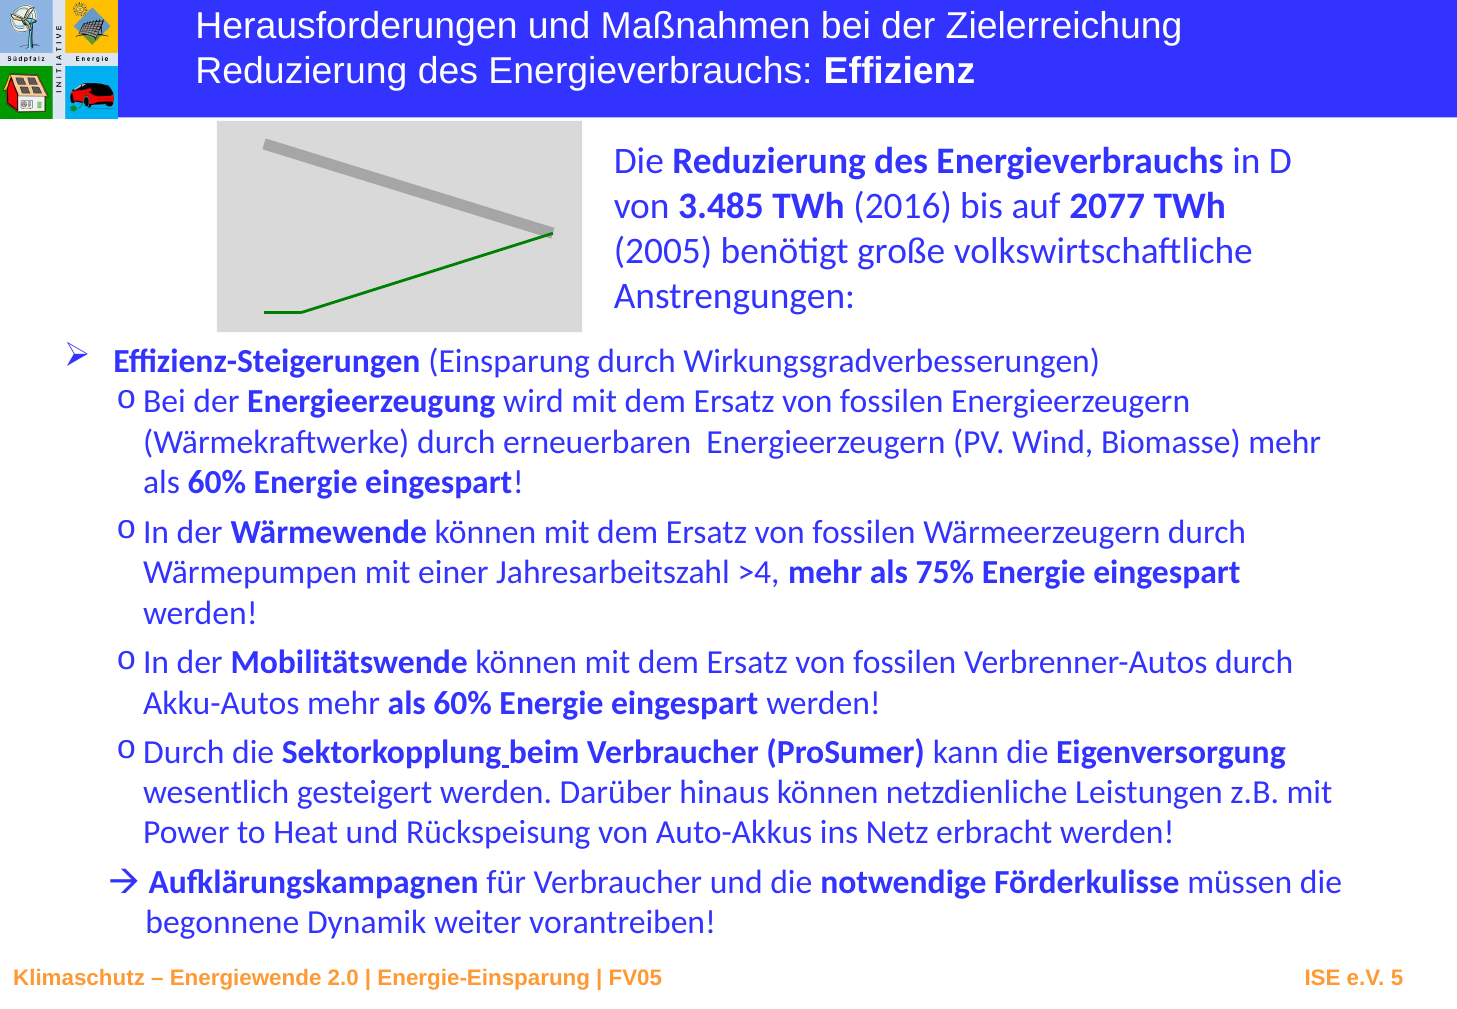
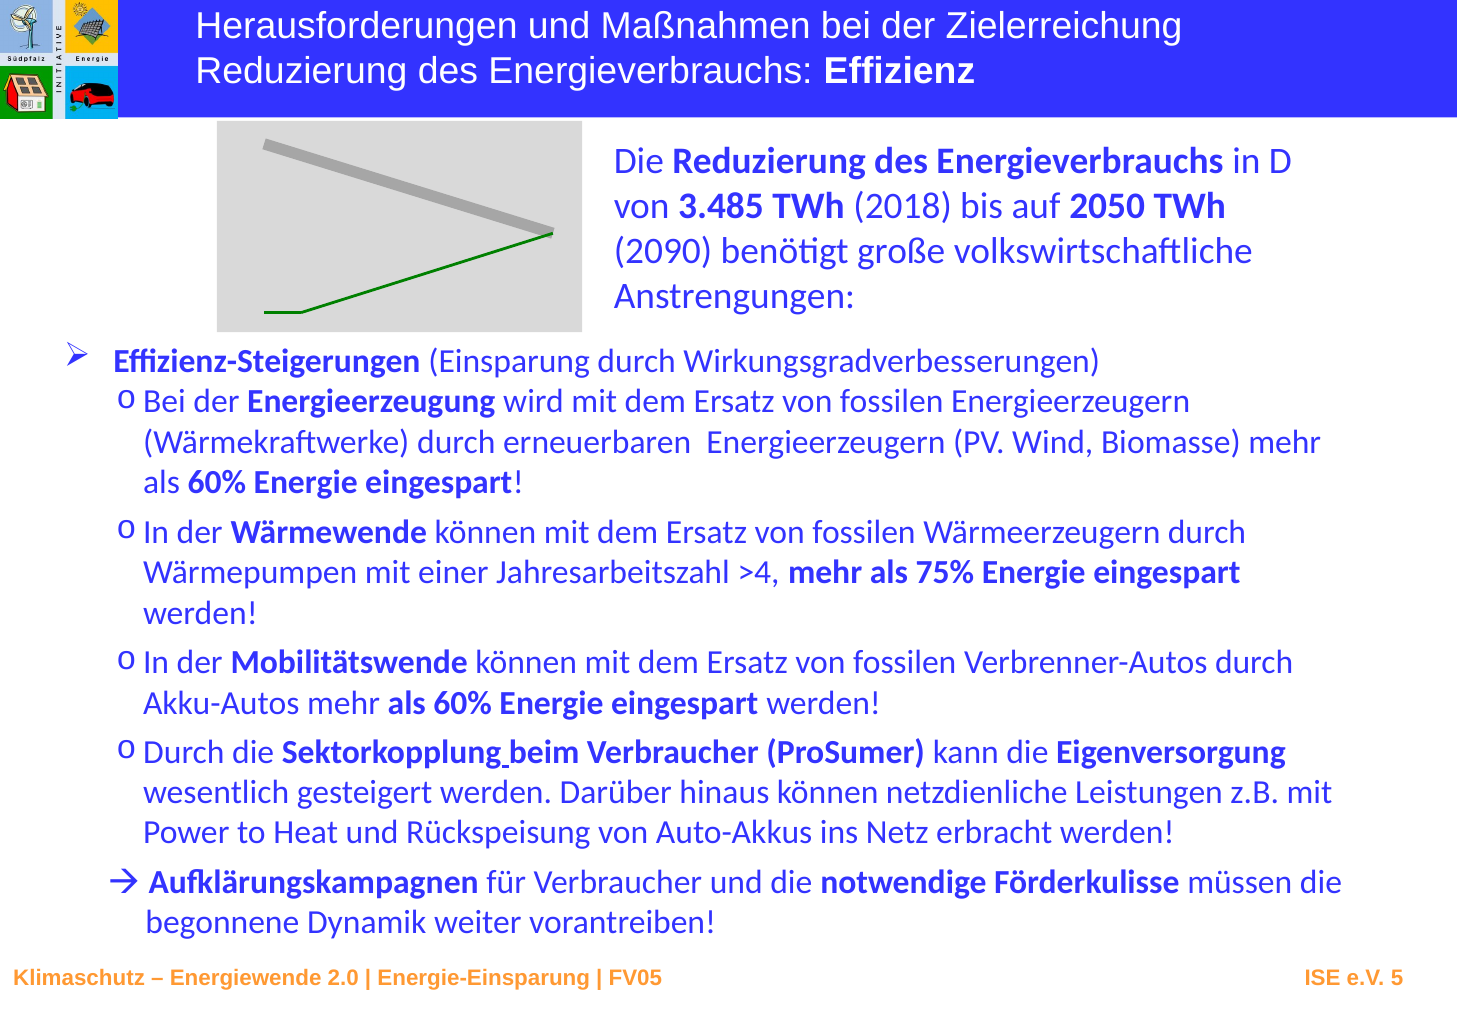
2016: 2016 -> 2018
2077: 2077 -> 2050
2005: 2005 -> 2090
